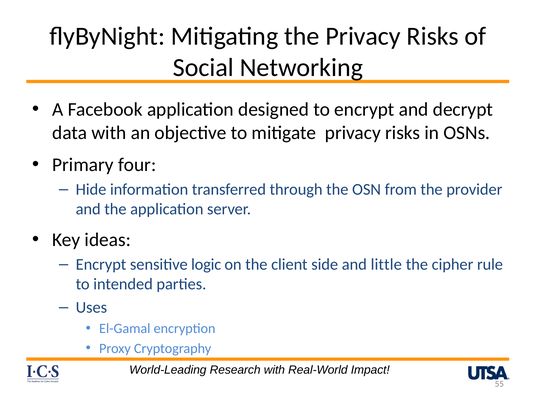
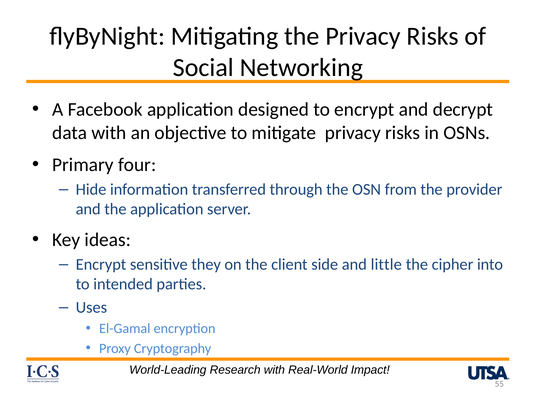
logic: logic -> they
rule: rule -> into
